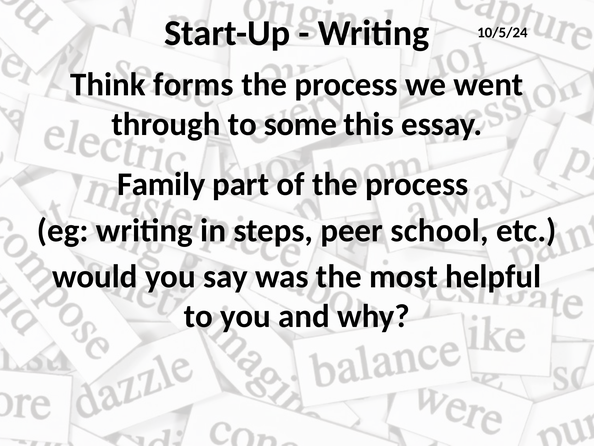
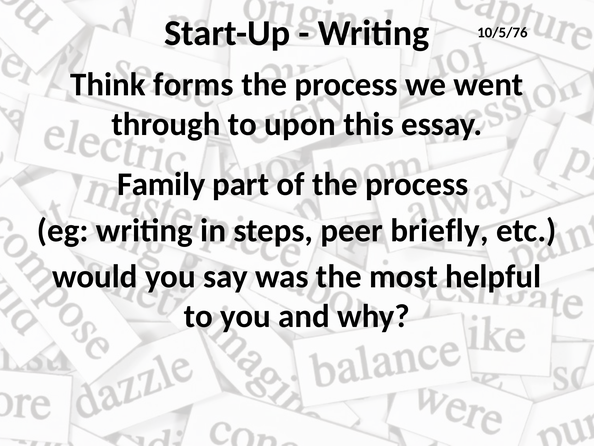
10/5/24: 10/5/24 -> 10/5/76
some: some -> upon
school: school -> briefly
